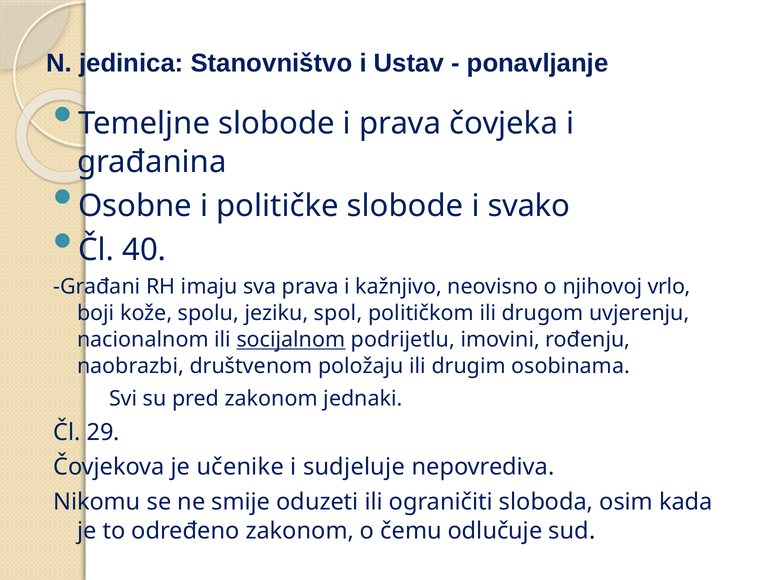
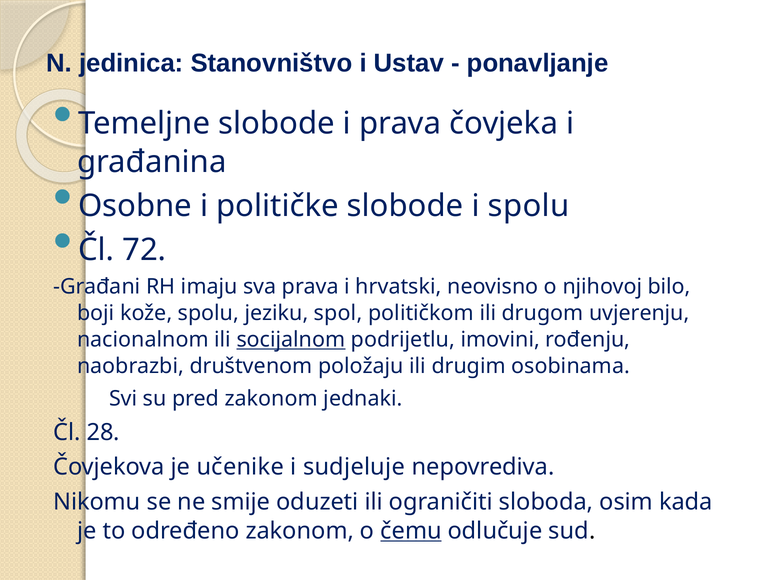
i svako: svako -> spolu
40: 40 -> 72
kažnjivo: kažnjivo -> hrvatski
vrlo: vrlo -> bilo
29: 29 -> 28
čemu underline: none -> present
